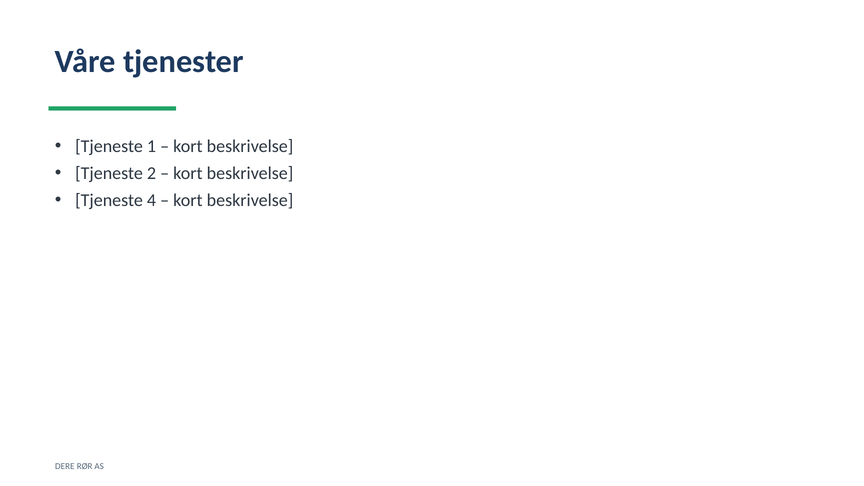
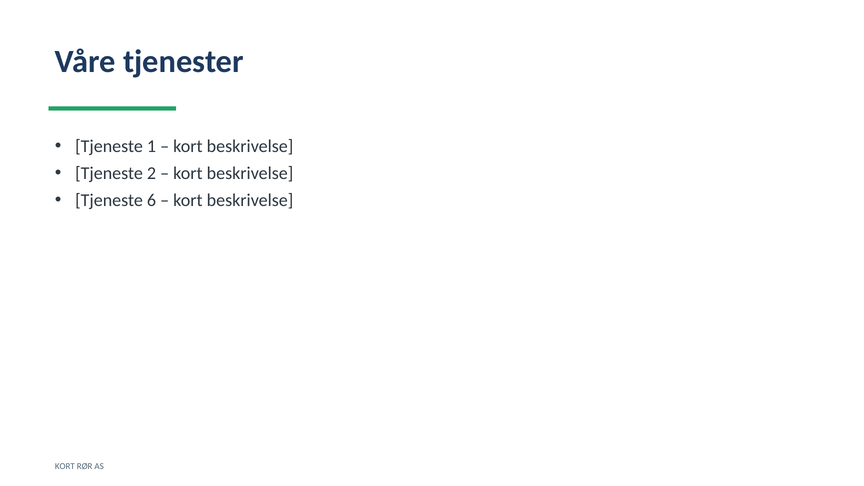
4: 4 -> 6
DERE at (65, 466): DERE -> KORT
